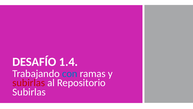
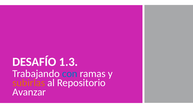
1.4: 1.4 -> 1.3
subirlas at (29, 82) colour: red -> orange
Subirlas at (29, 92): Subirlas -> Avanzar
